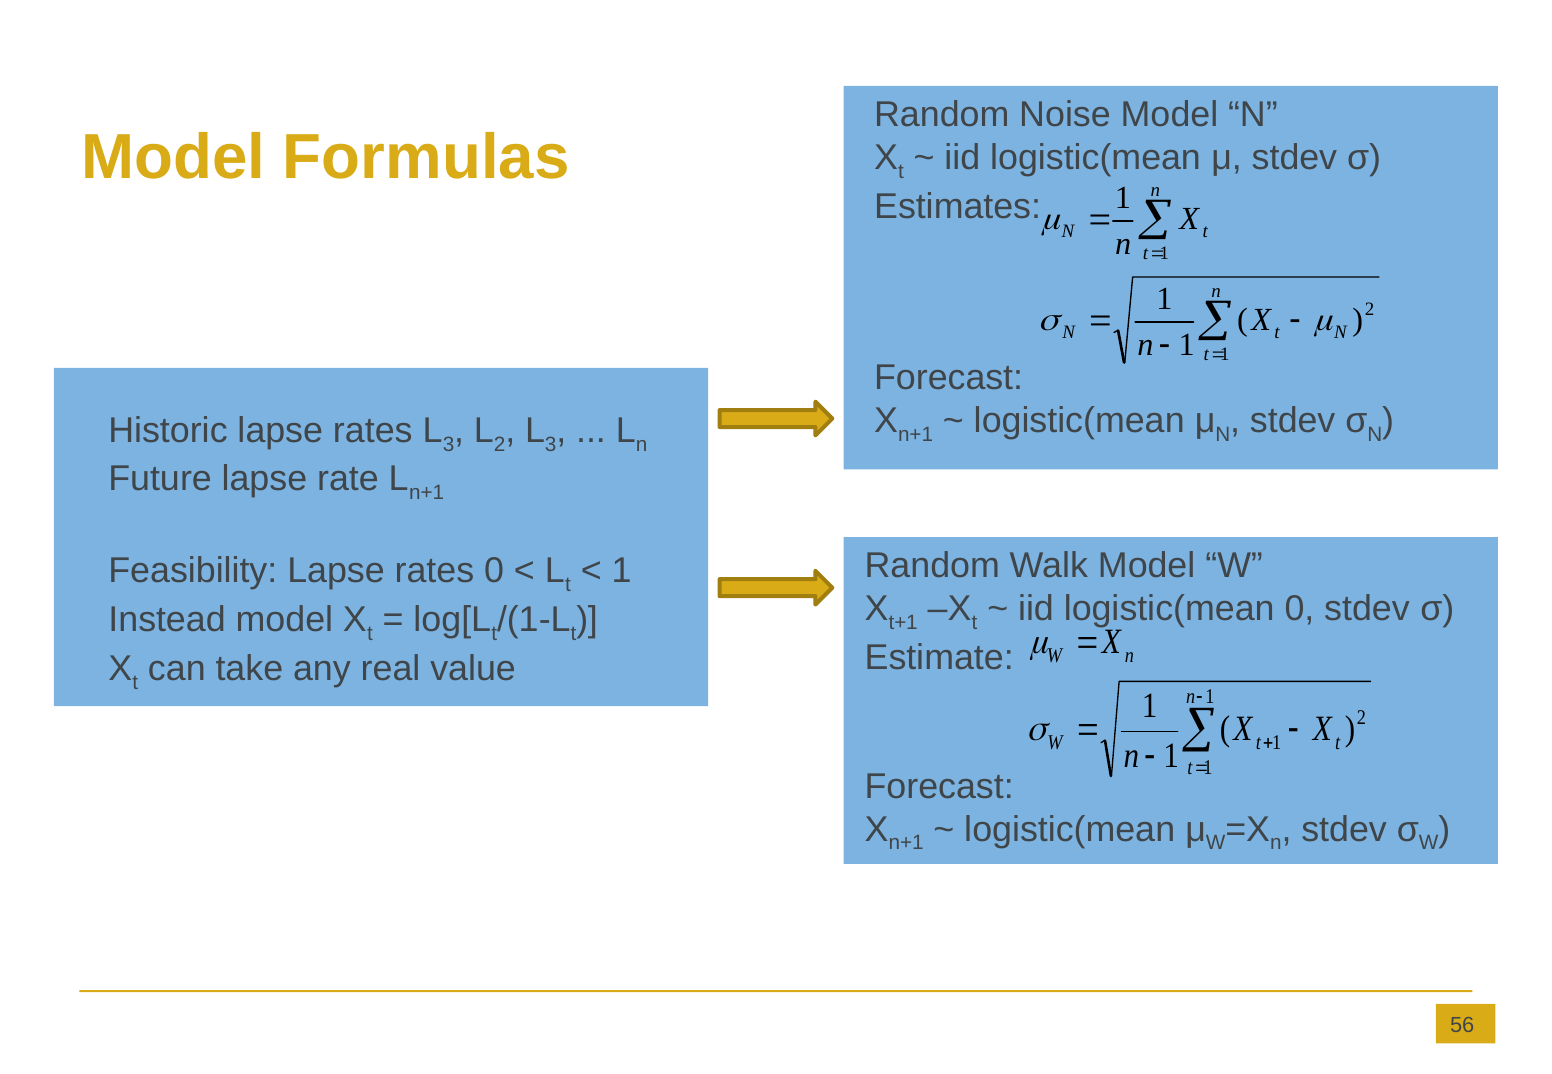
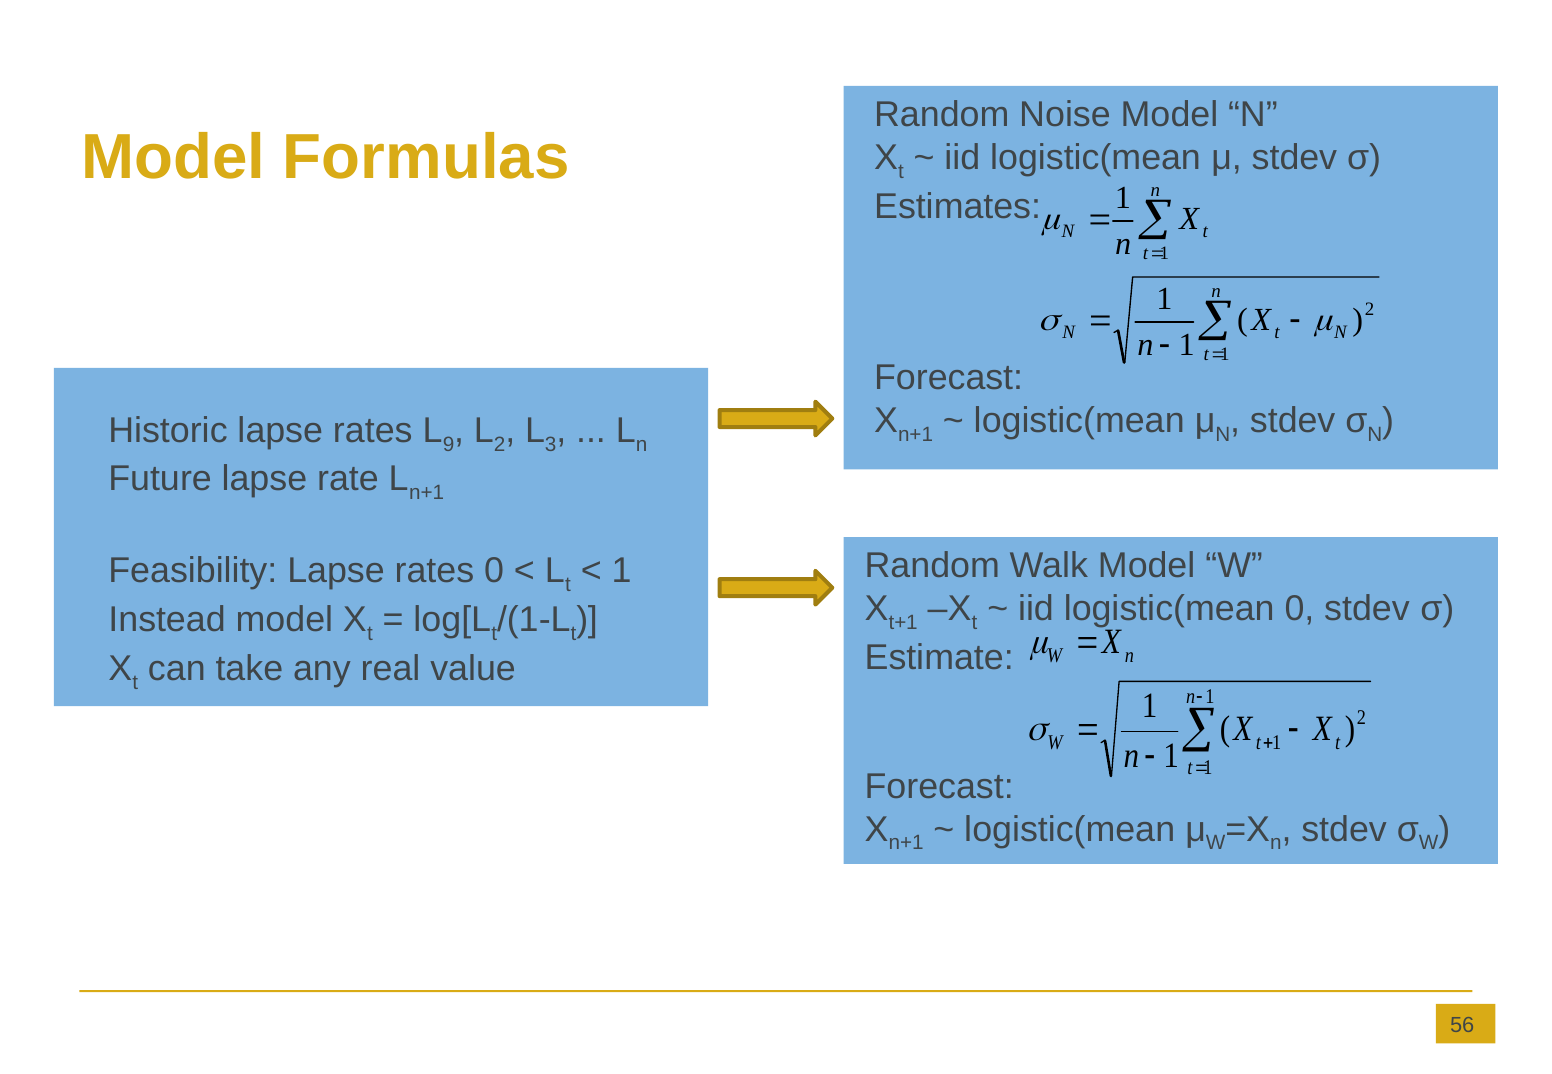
3 at (449, 444): 3 -> 9
